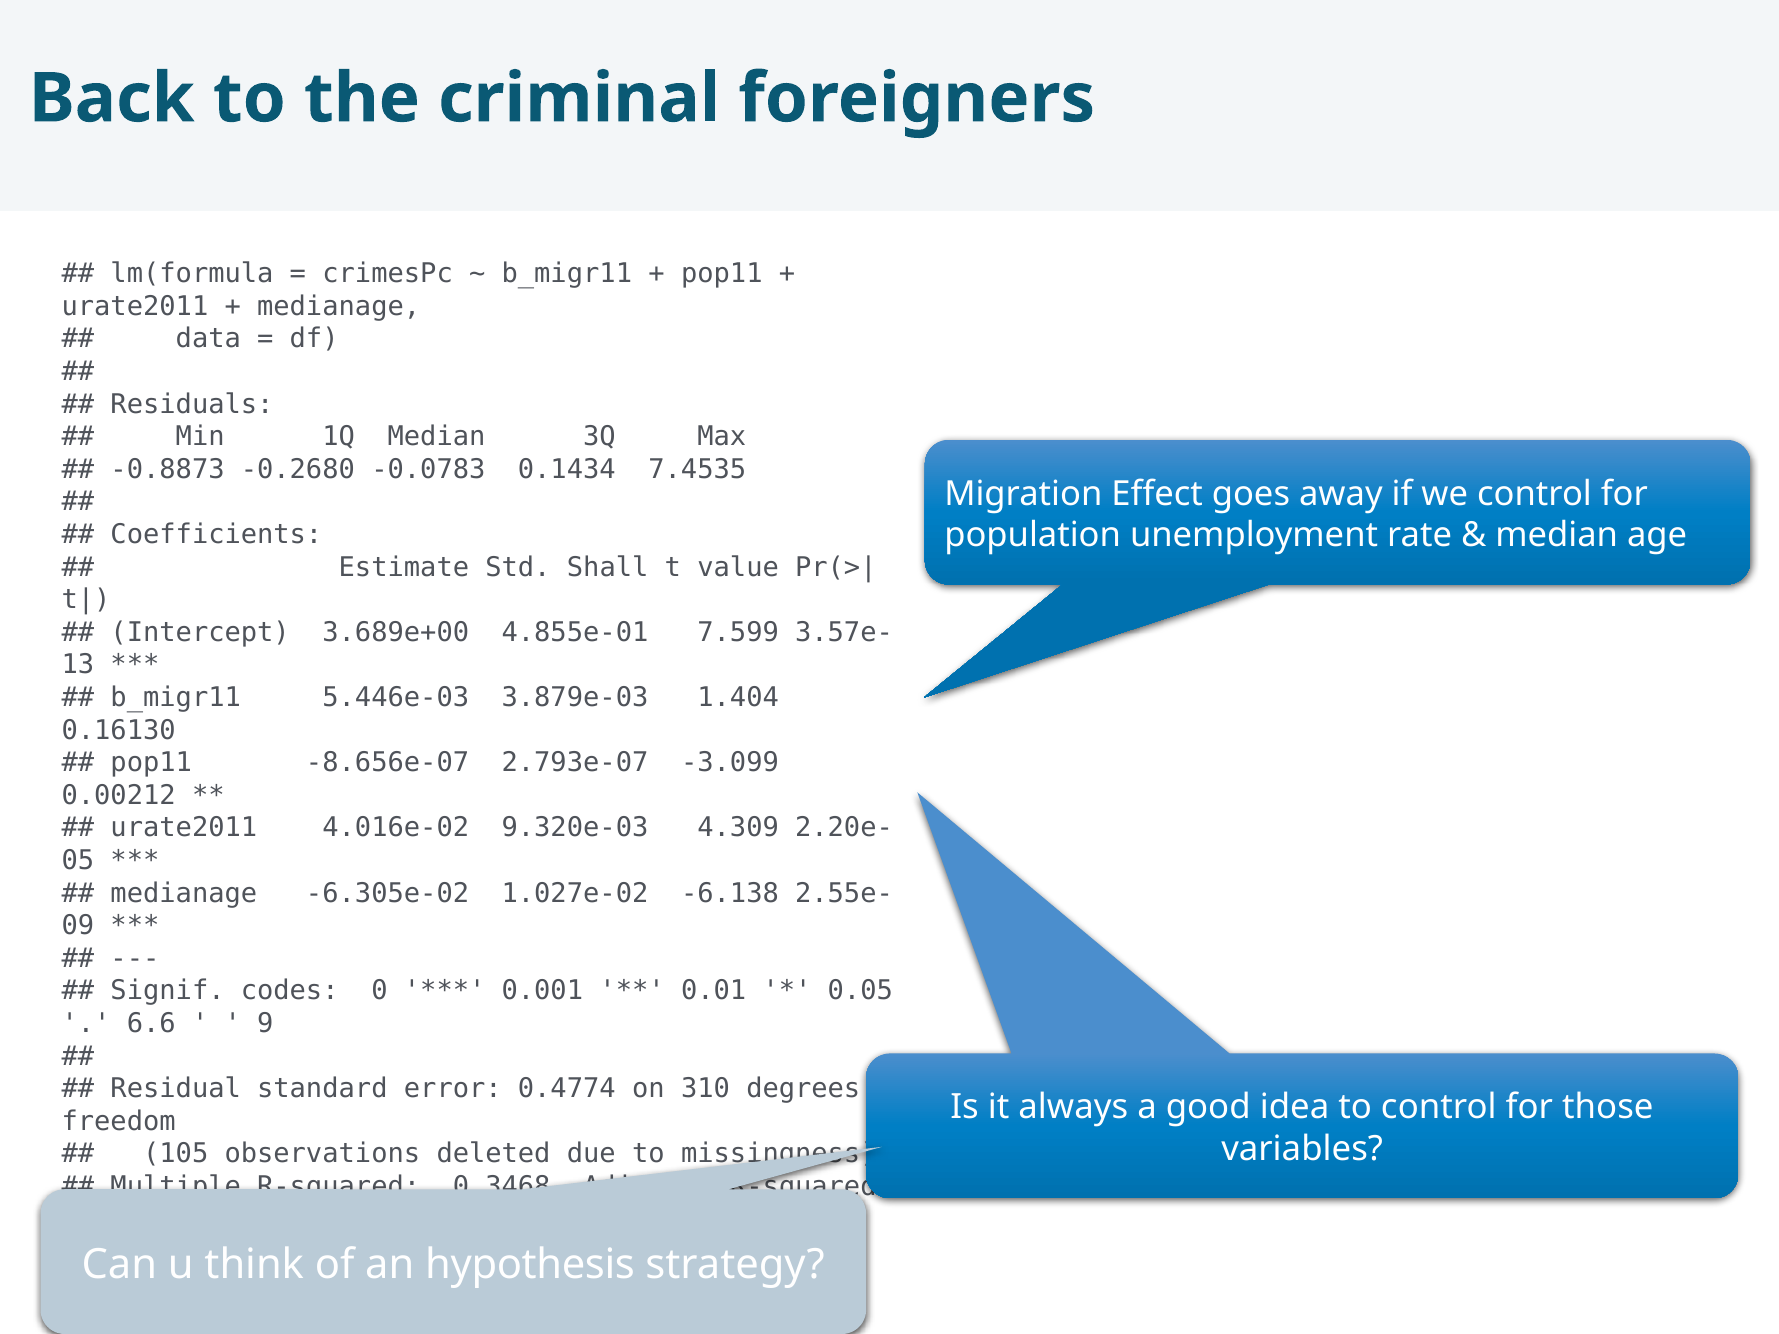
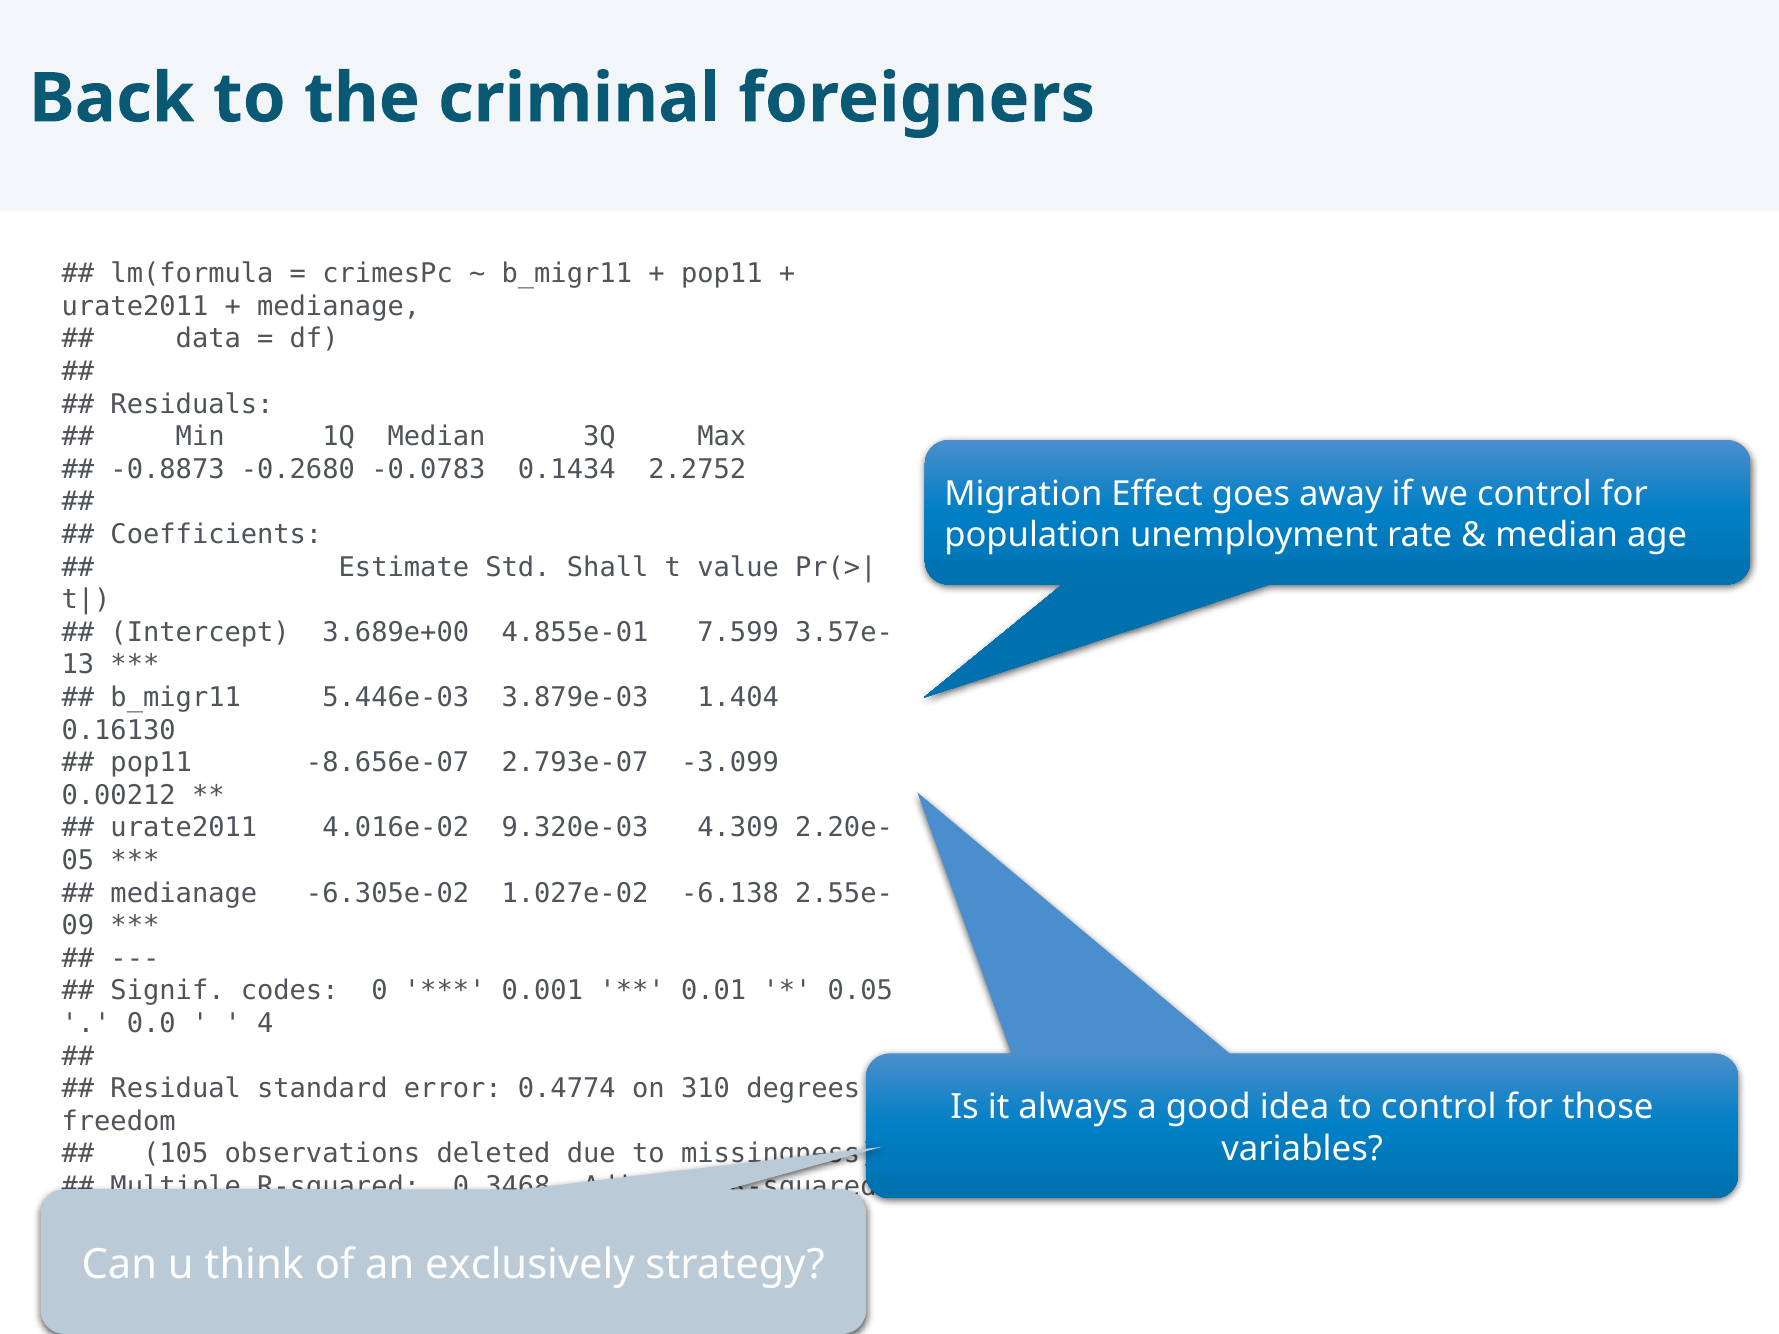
7.4535: 7.4535 -> 2.2752
6.6: 6.6 -> 0.0
9: 9 -> 4
hypothesis: hypothesis -> exclusively
